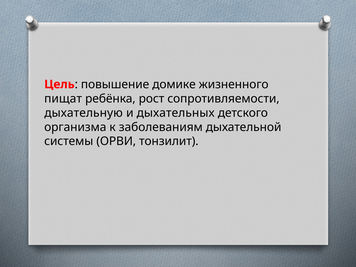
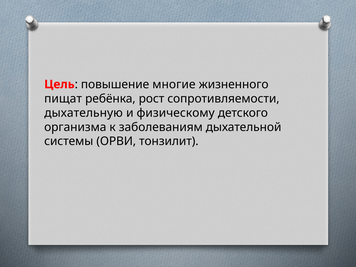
домике: домике -> многие
дыхательных: дыхательных -> физическому
